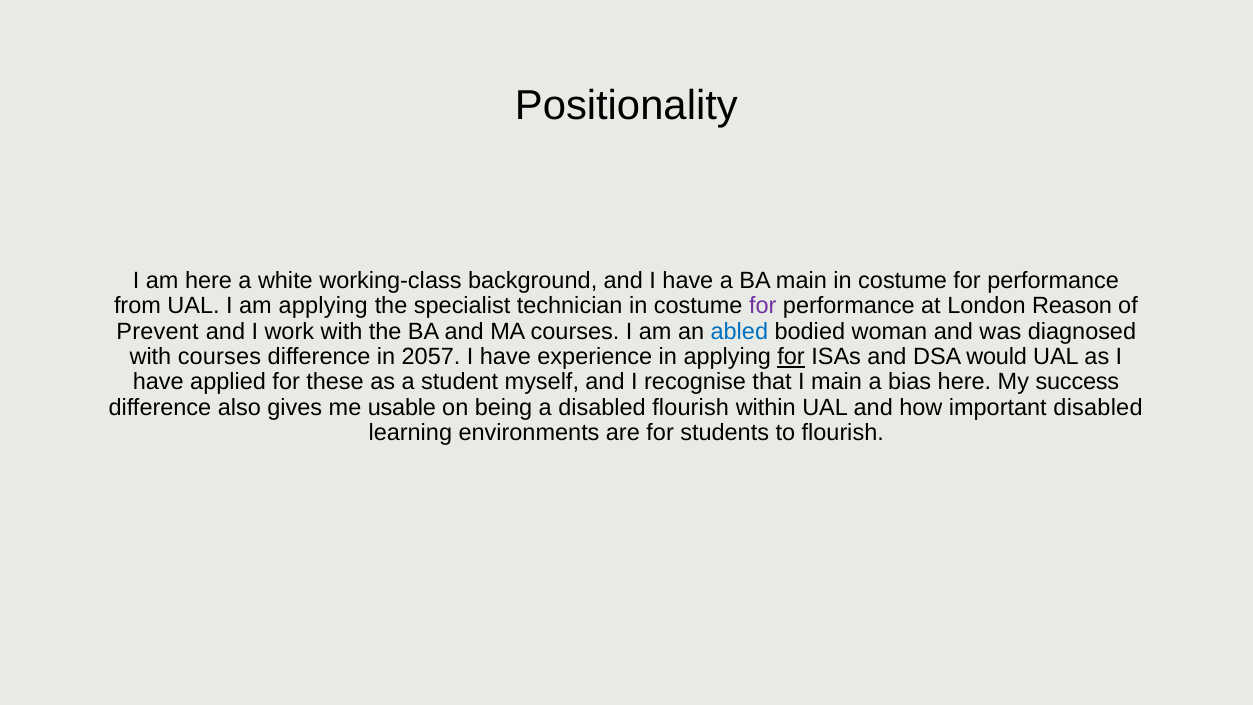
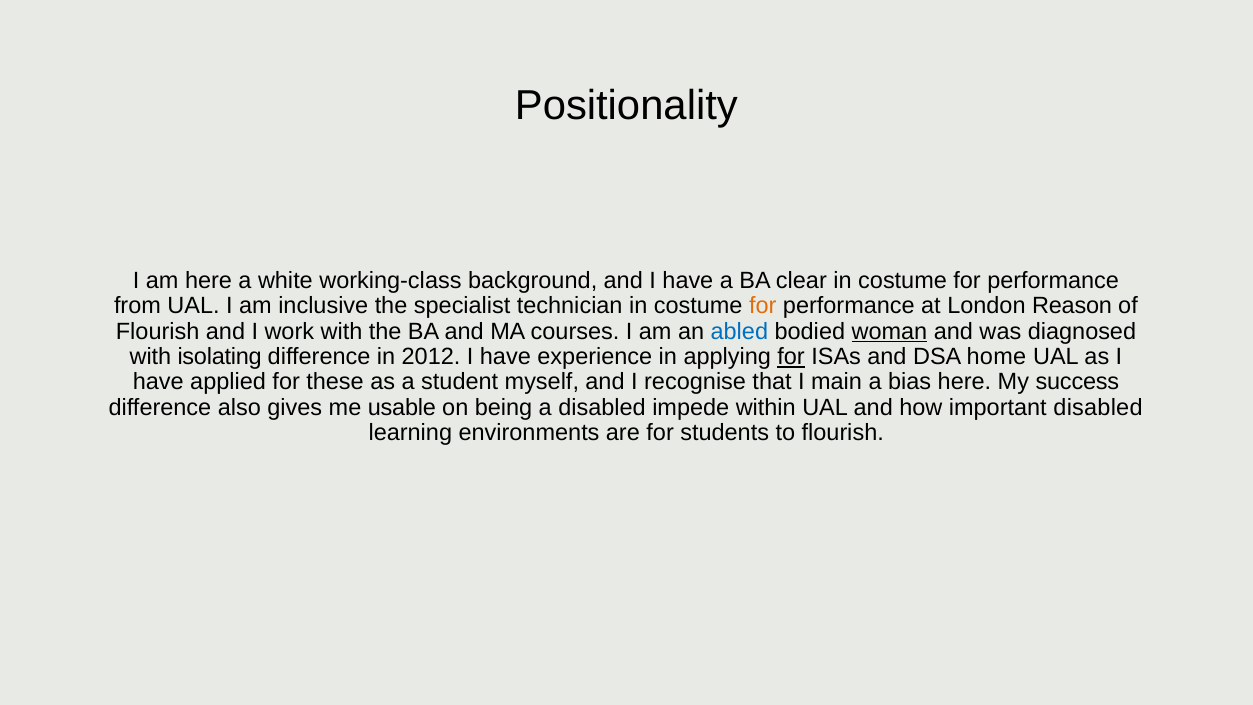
BA main: main -> clear
am applying: applying -> inclusive
for at (763, 306) colour: purple -> orange
Prevent at (158, 331): Prevent -> Flourish
woman underline: none -> present
with courses: courses -> isolating
2057: 2057 -> 2012
would: would -> home
disabled flourish: flourish -> impede
